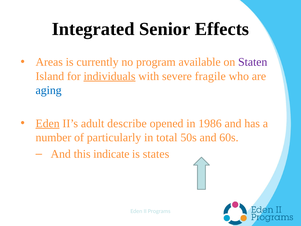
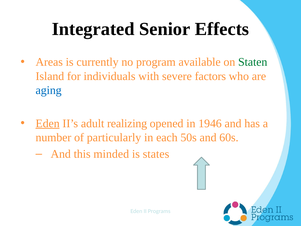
Staten colour: purple -> green
individuals underline: present -> none
fragile: fragile -> factors
describe: describe -> realizing
1986: 1986 -> 1946
total: total -> each
indicate: indicate -> minded
